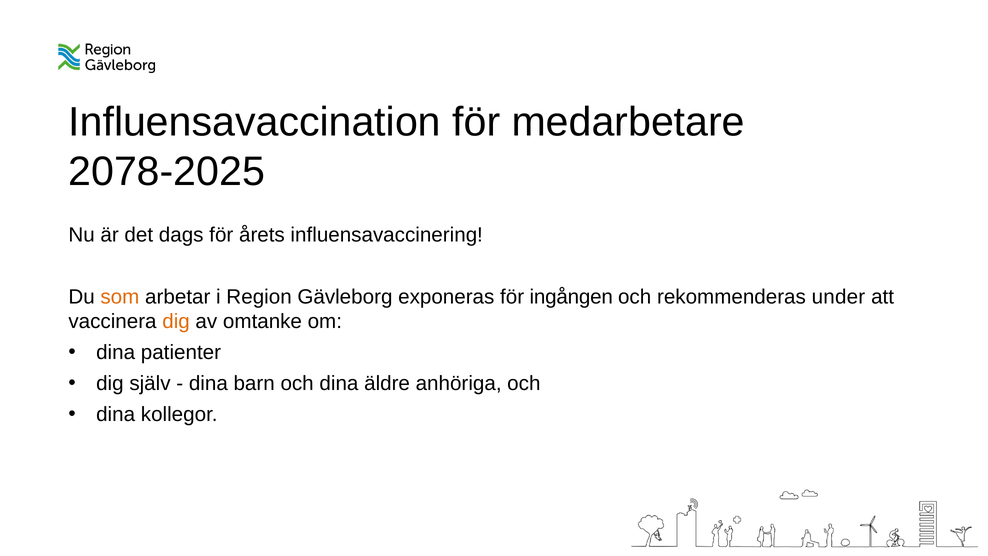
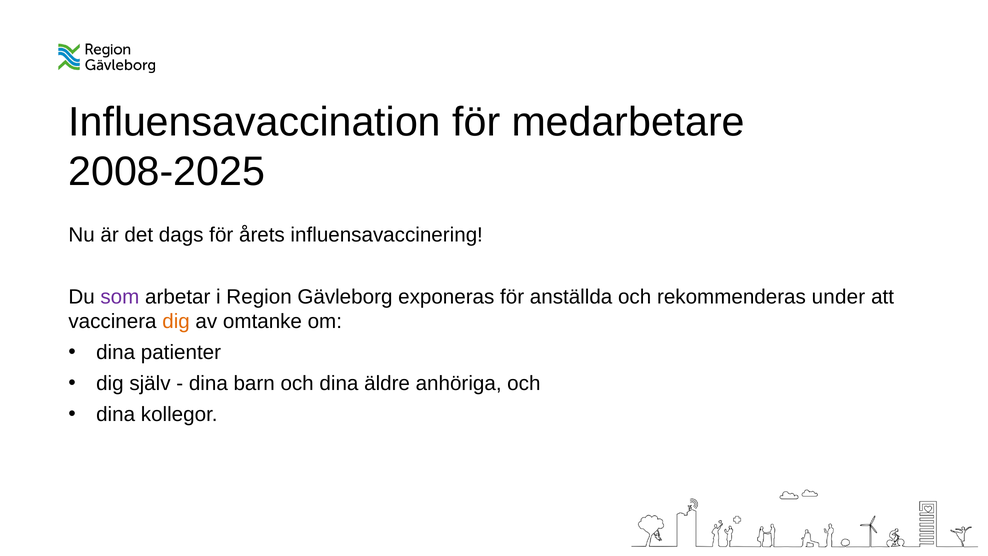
2078-2025: 2078-2025 -> 2008-2025
som colour: orange -> purple
ingången: ingången -> anställda
